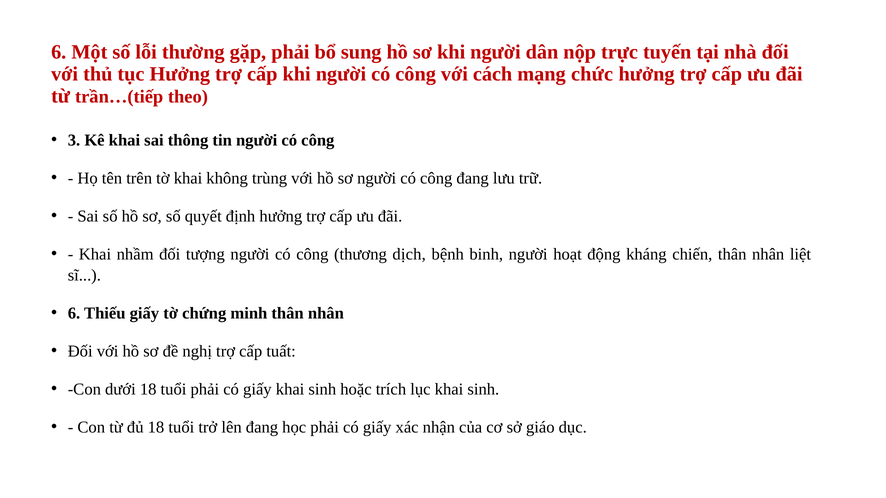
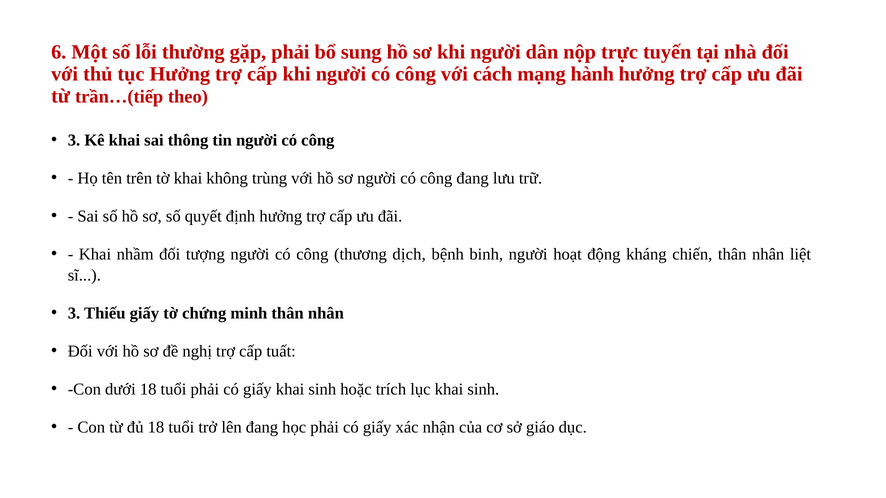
chức: chức -> hành
6 at (74, 314): 6 -> 3
